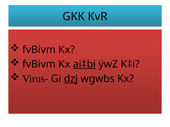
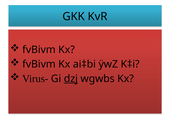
ai‡bi underline: present -> none
